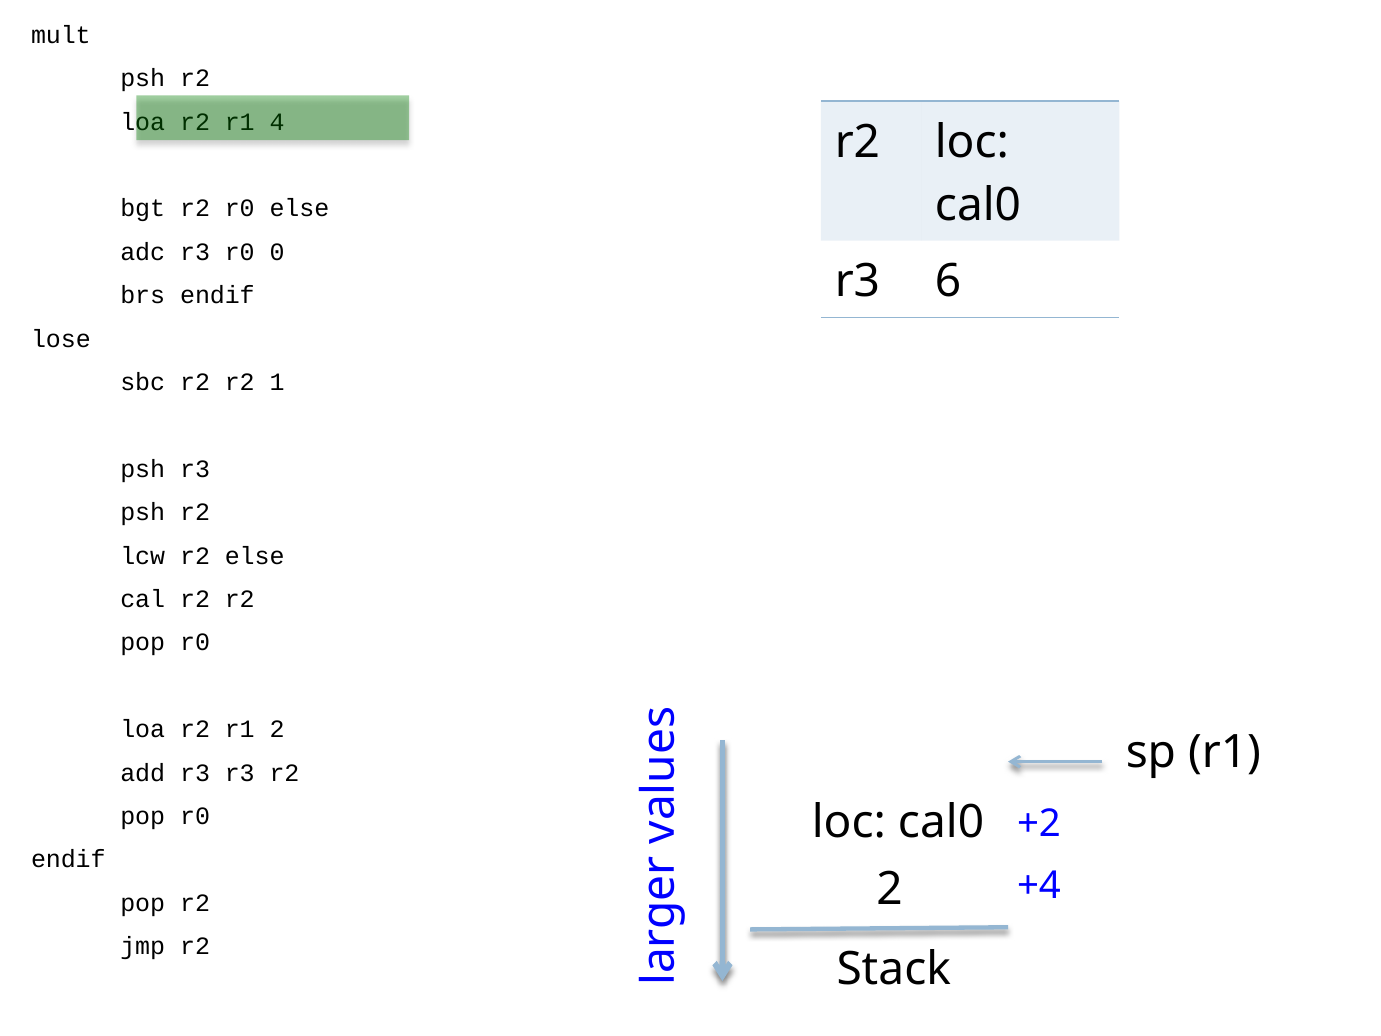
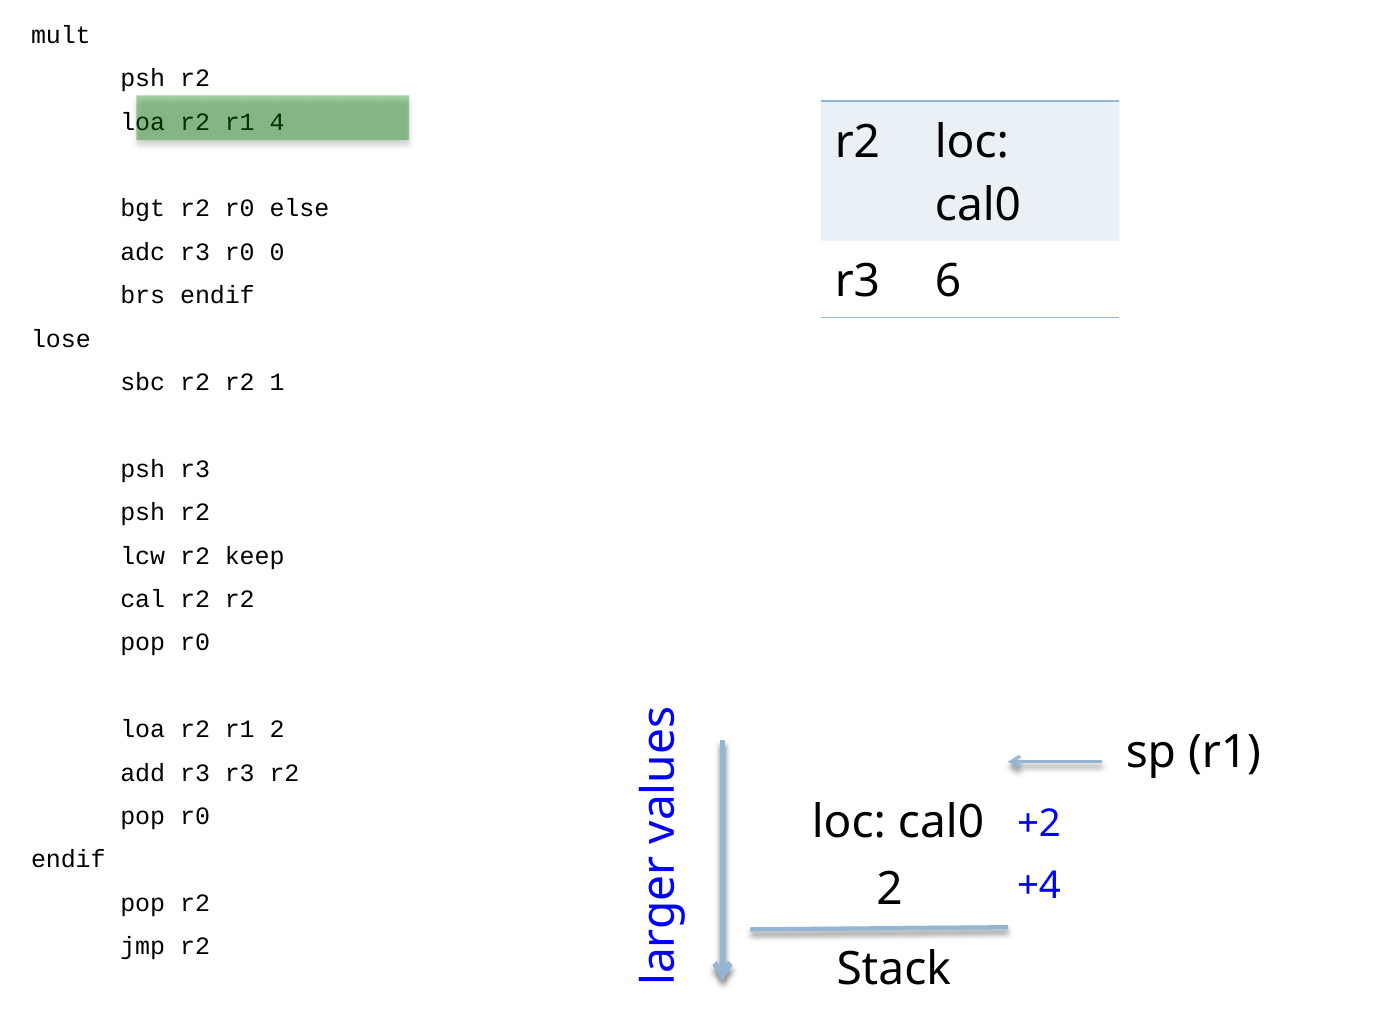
r2 else: else -> keep
